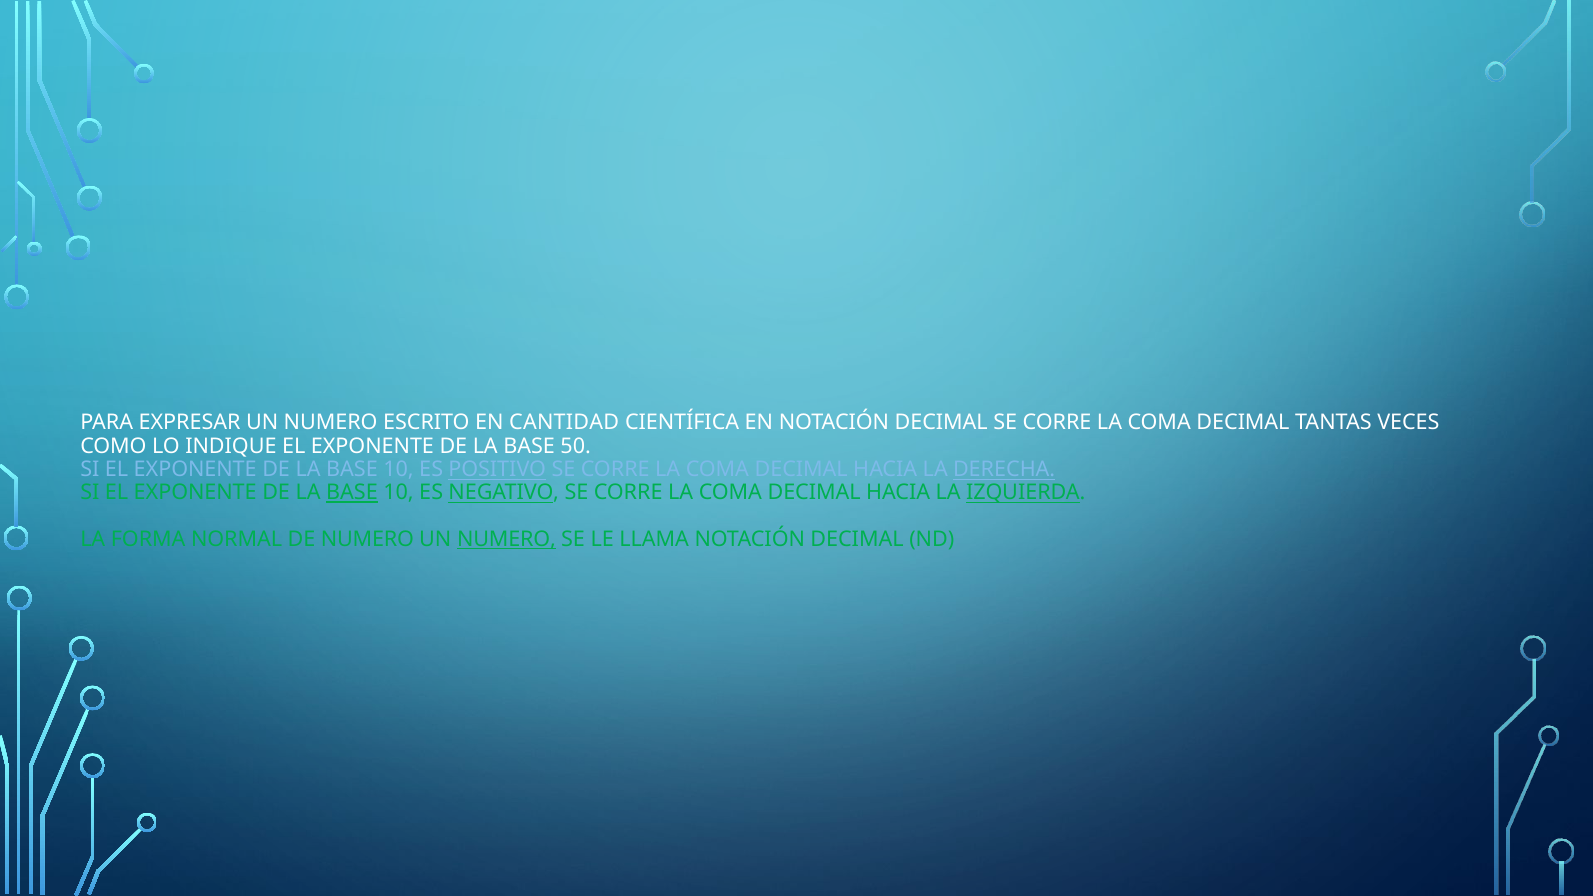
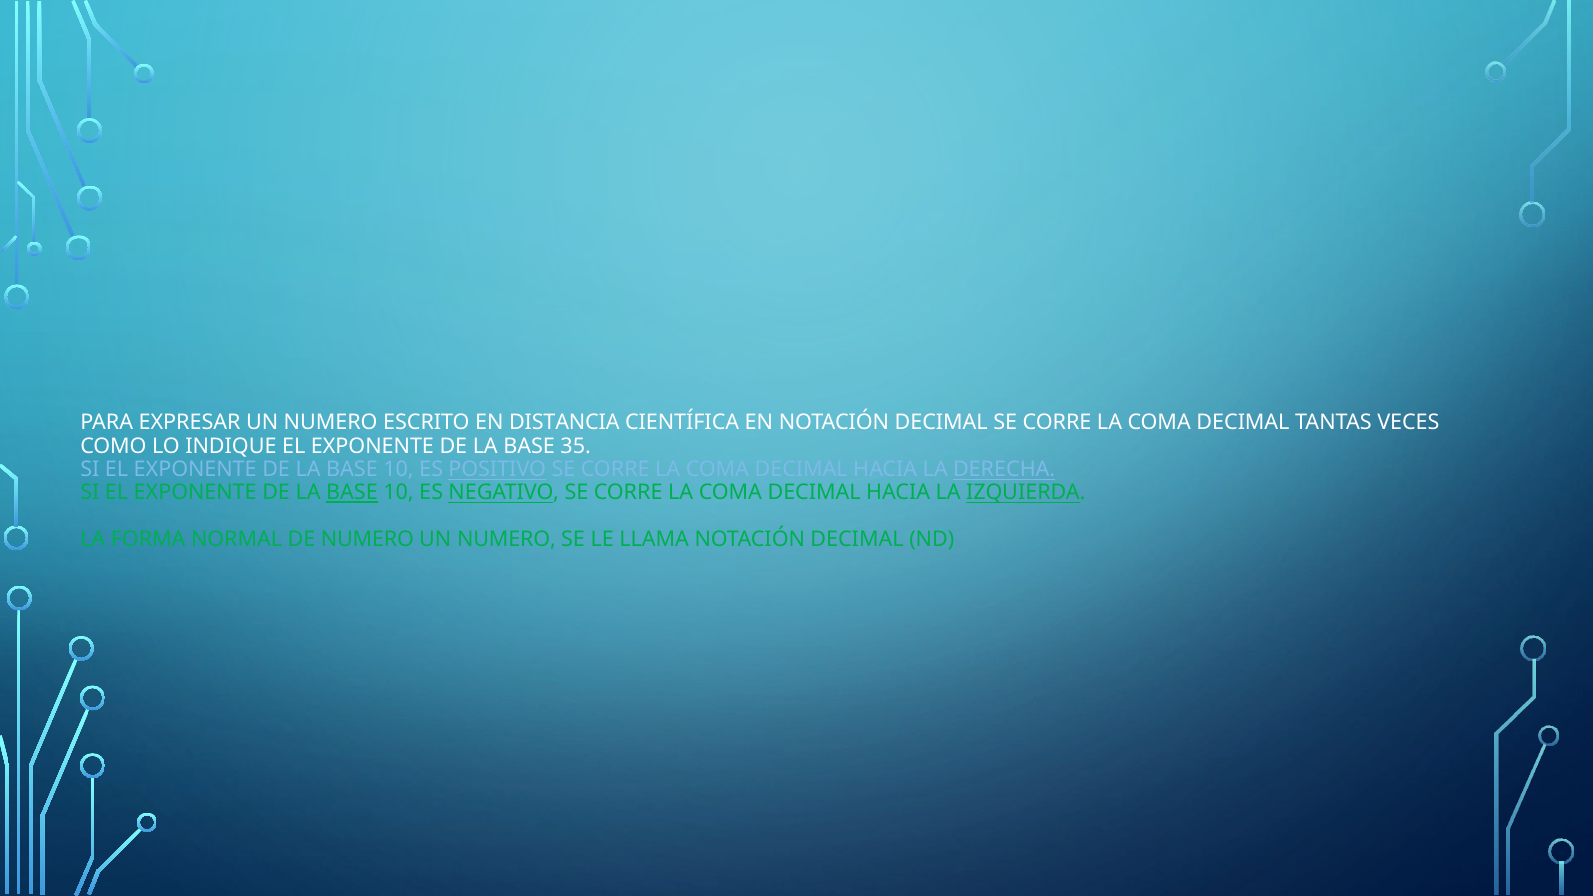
CANTIDAD: CANTIDAD -> DISTANCIA
50: 50 -> 35
NUMERO at (506, 539) underline: present -> none
